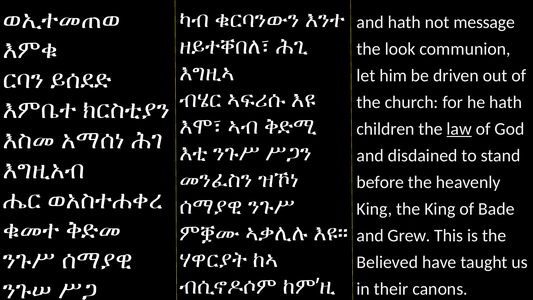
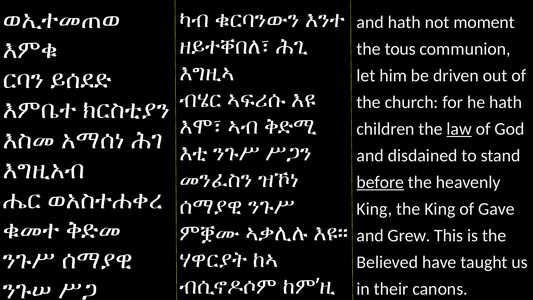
message: message -> moment
look: look -> tous
before underline: none -> present
Bade: Bade -> Gave
